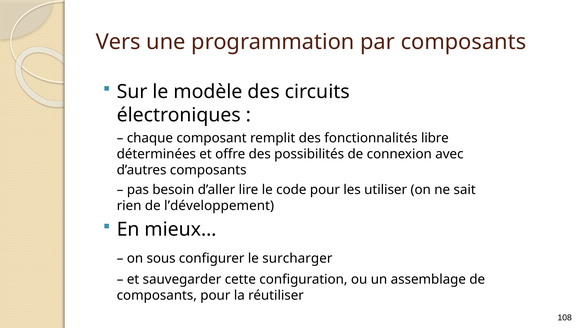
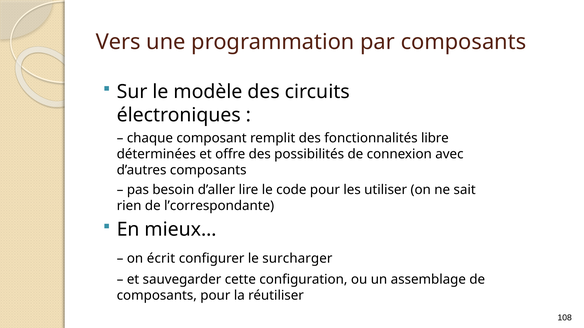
l’développement: l’développement -> l’correspondante
sous: sous -> écrit
